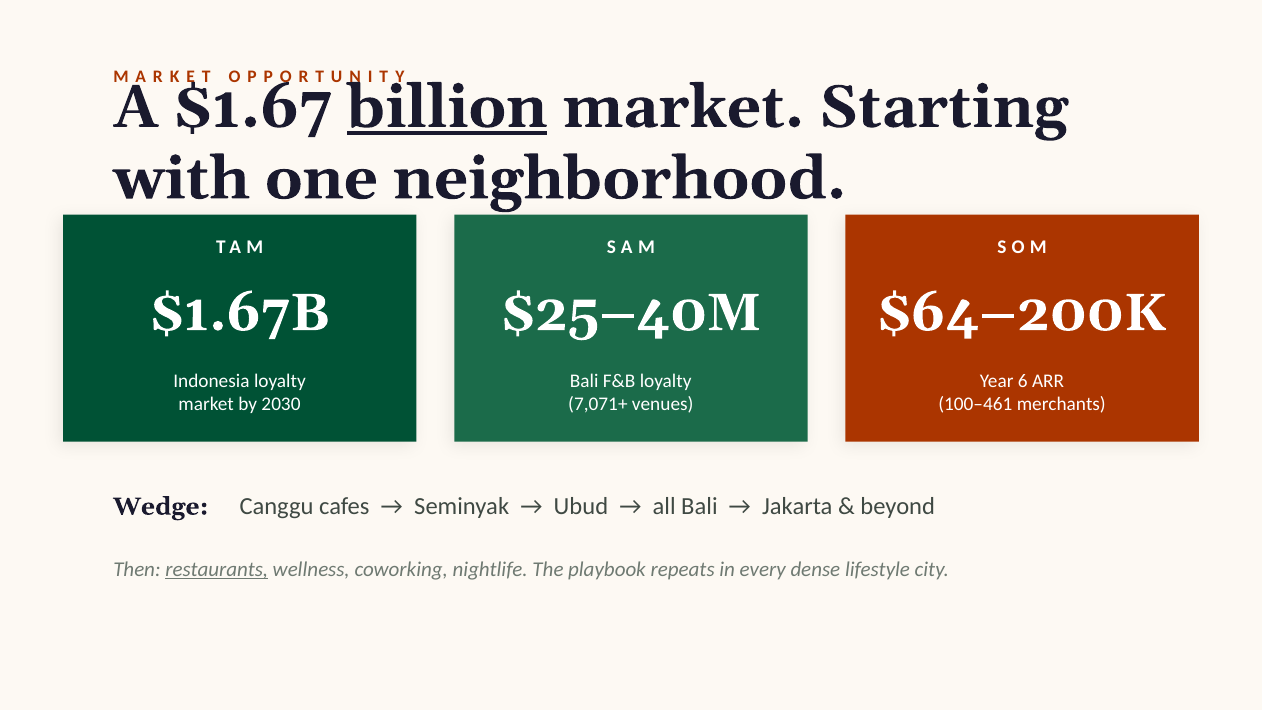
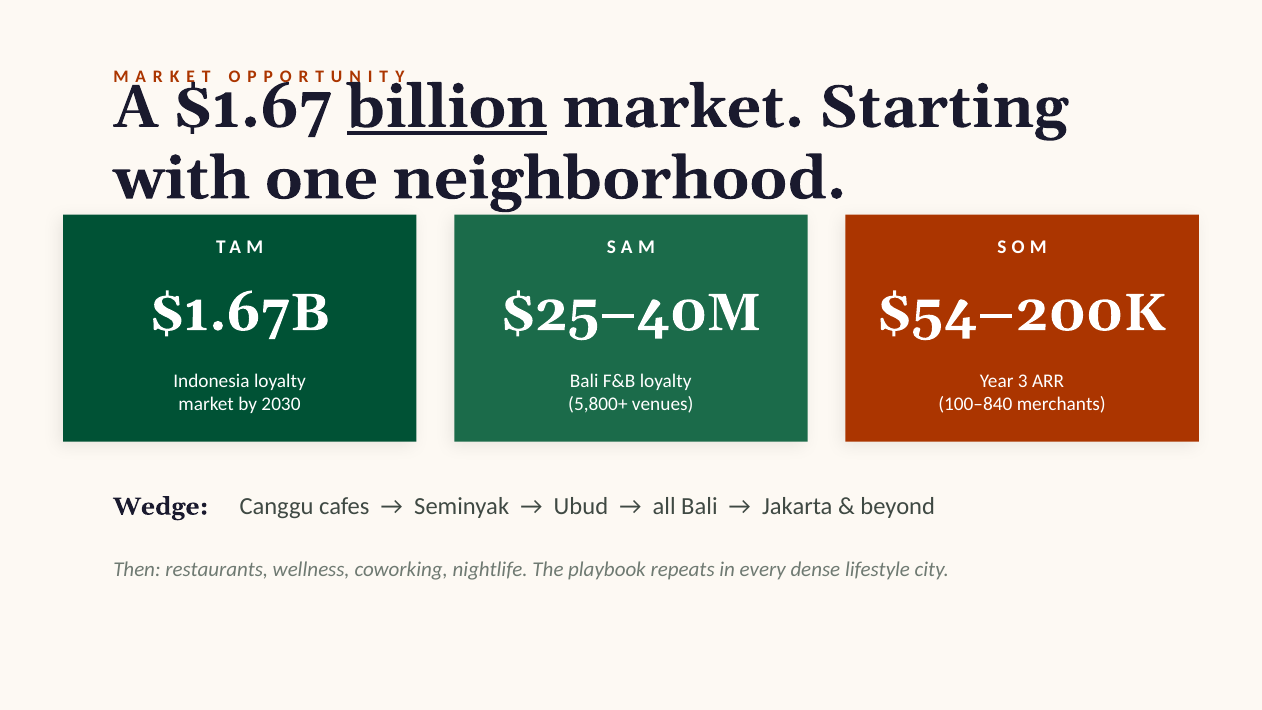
$64–200K: $64–200K -> $54–200K
6: 6 -> 3
7,071+: 7,071+ -> 5,800+
100–461: 100–461 -> 100–840
restaurants underline: present -> none
